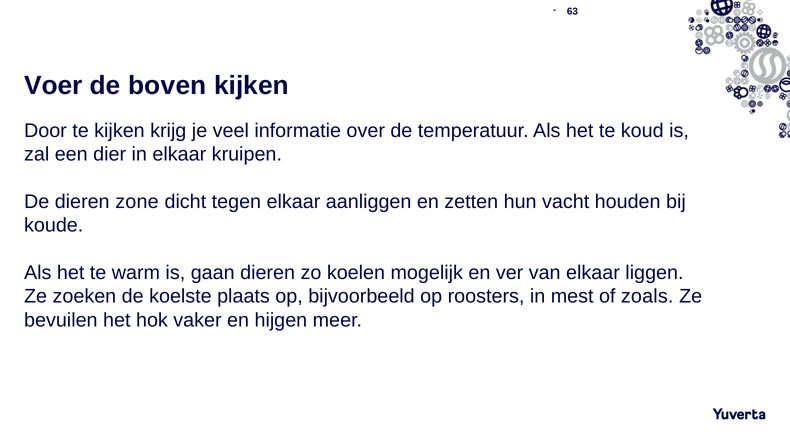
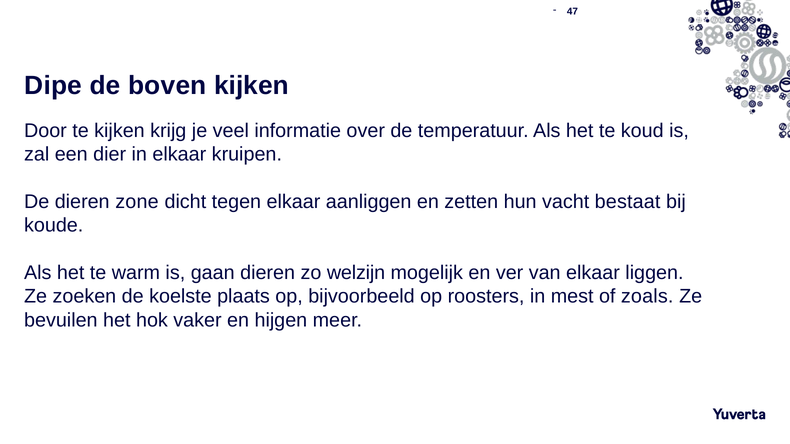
63: 63 -> 47
Voer: Voer -> Dipe
houden: houden -> bestaat
koelen: koelen -> welzijn
